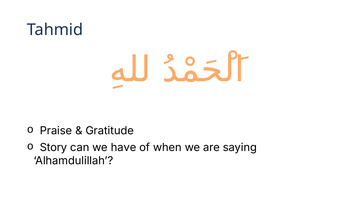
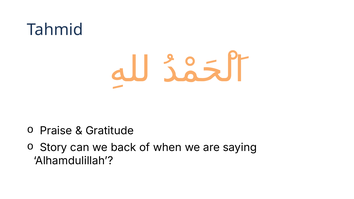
have: have -> back
